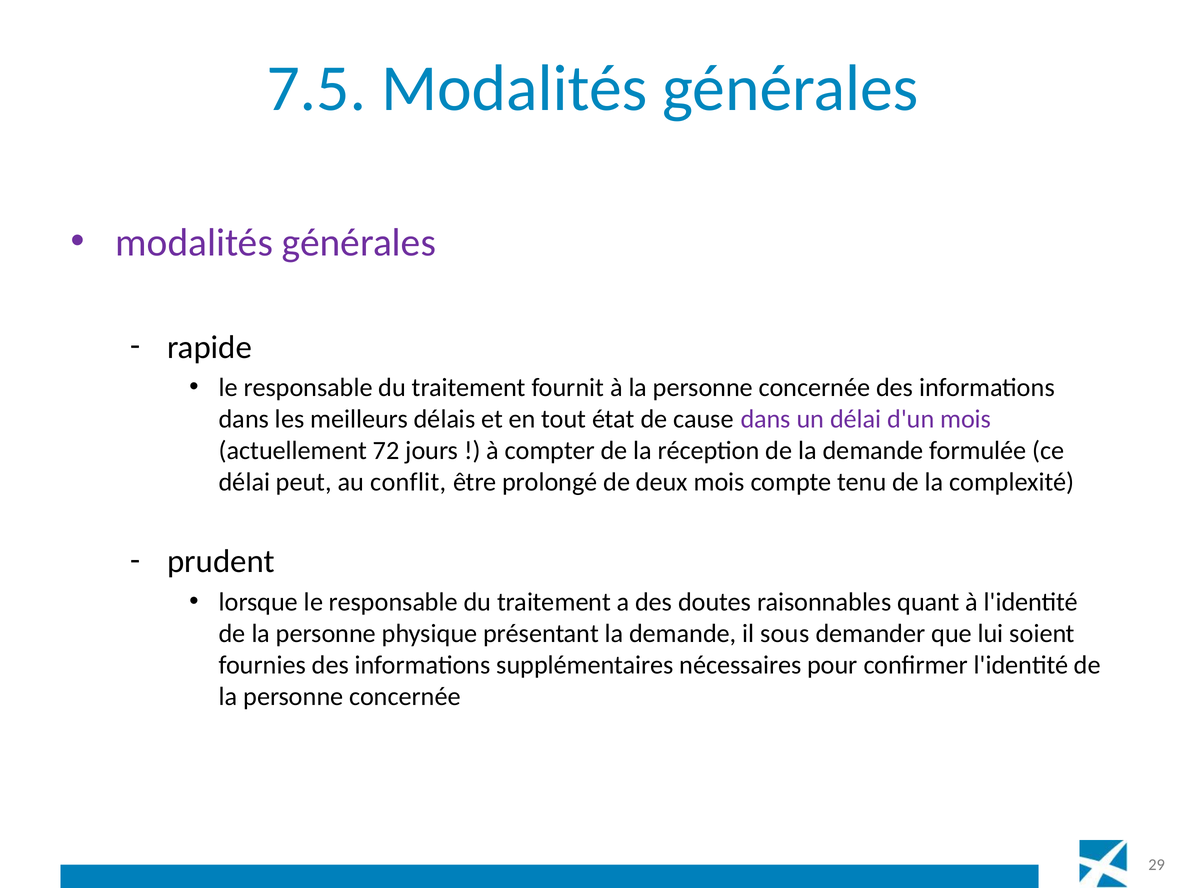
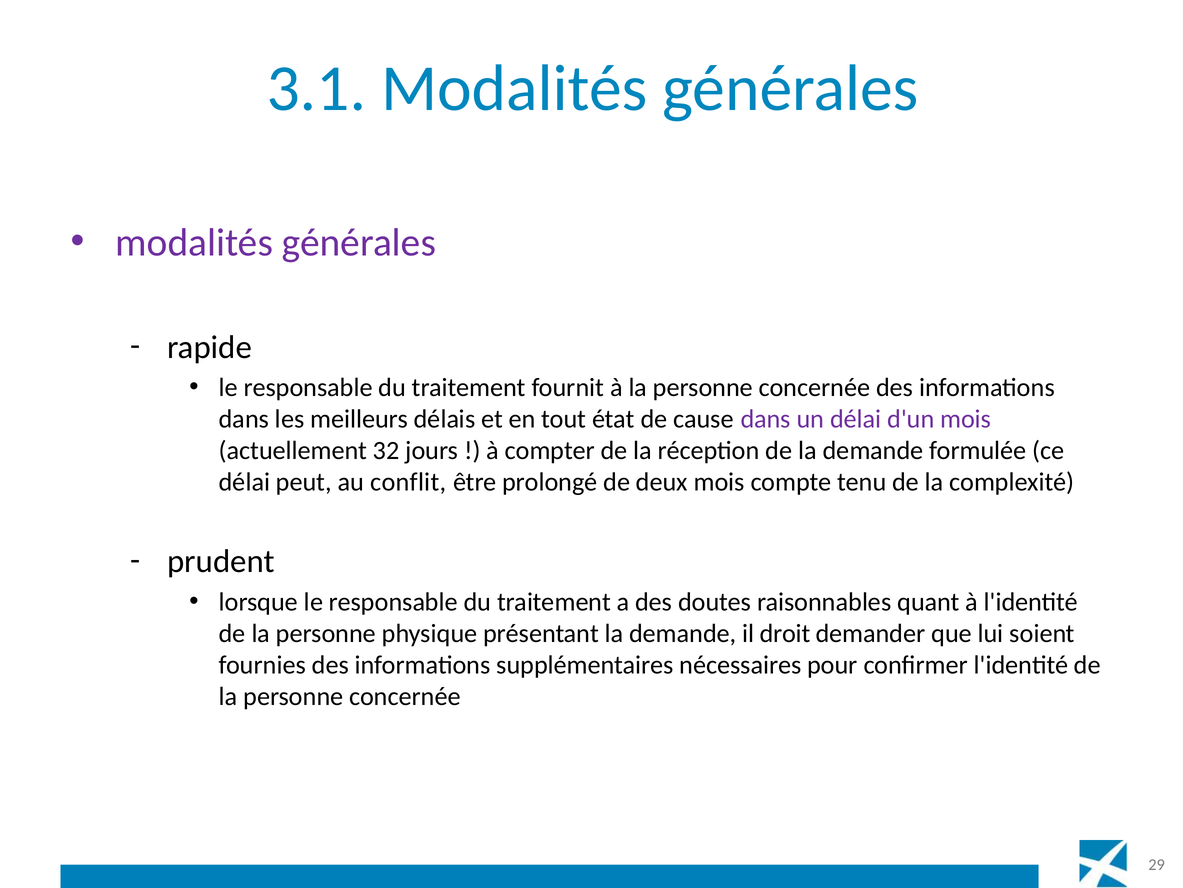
7.5: 7.5 -> 3.1
72: 72 -> 32
sous: sous -> droit
